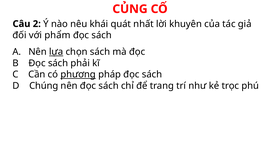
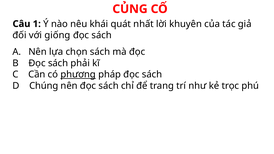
2: 2 -> 1
phẩm: phẩm -> giống
lựa underline: present -> none
